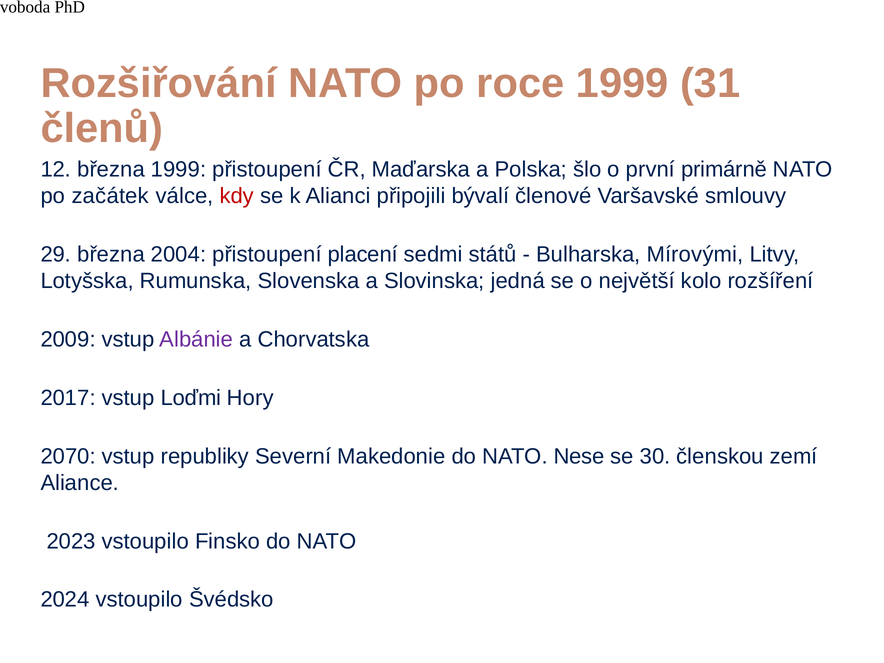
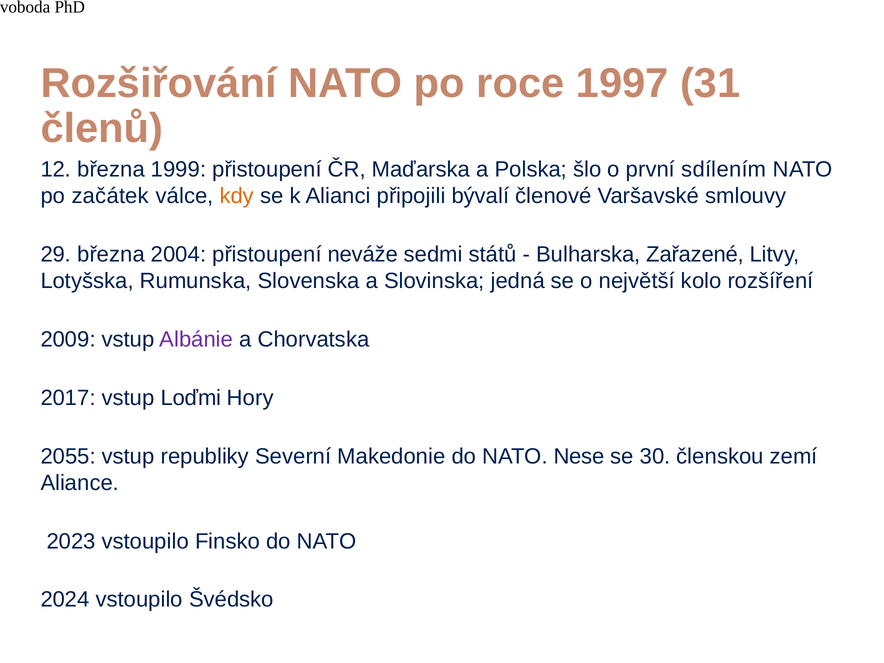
roce 1999: 1999 -> 1997
primárně: primárně -> sdílením
kdy colour: red -> orange
placení: placení -> neváže
Mírovými: Mírovými -> Zařazené
2070: 2070 -> 2055
